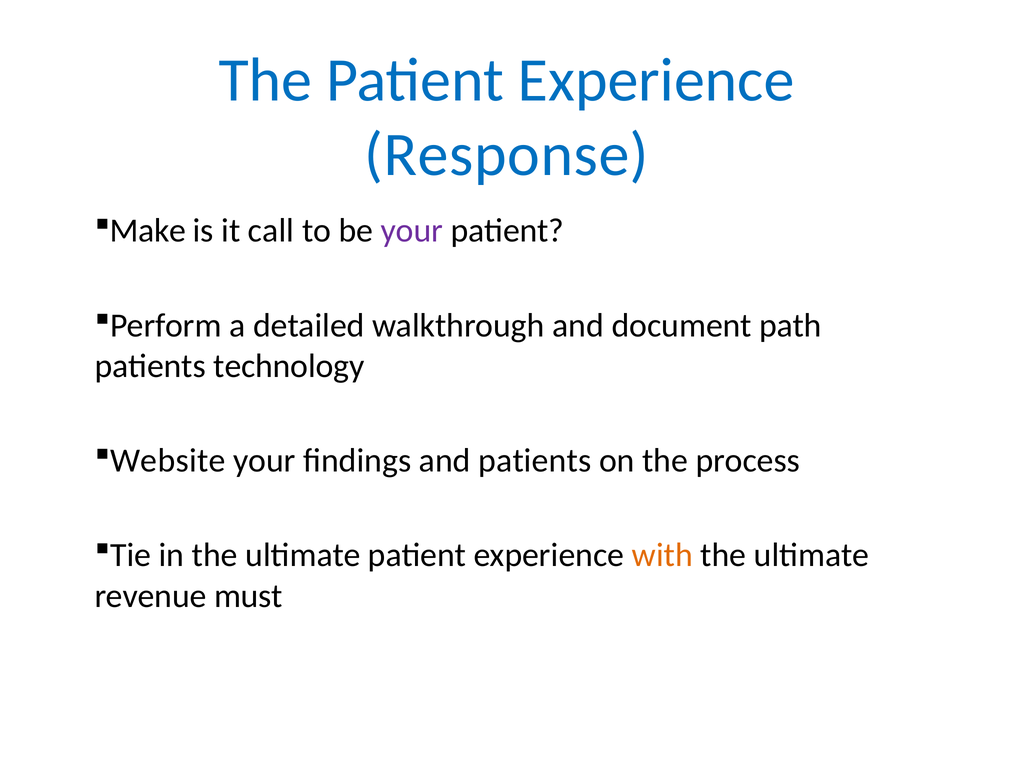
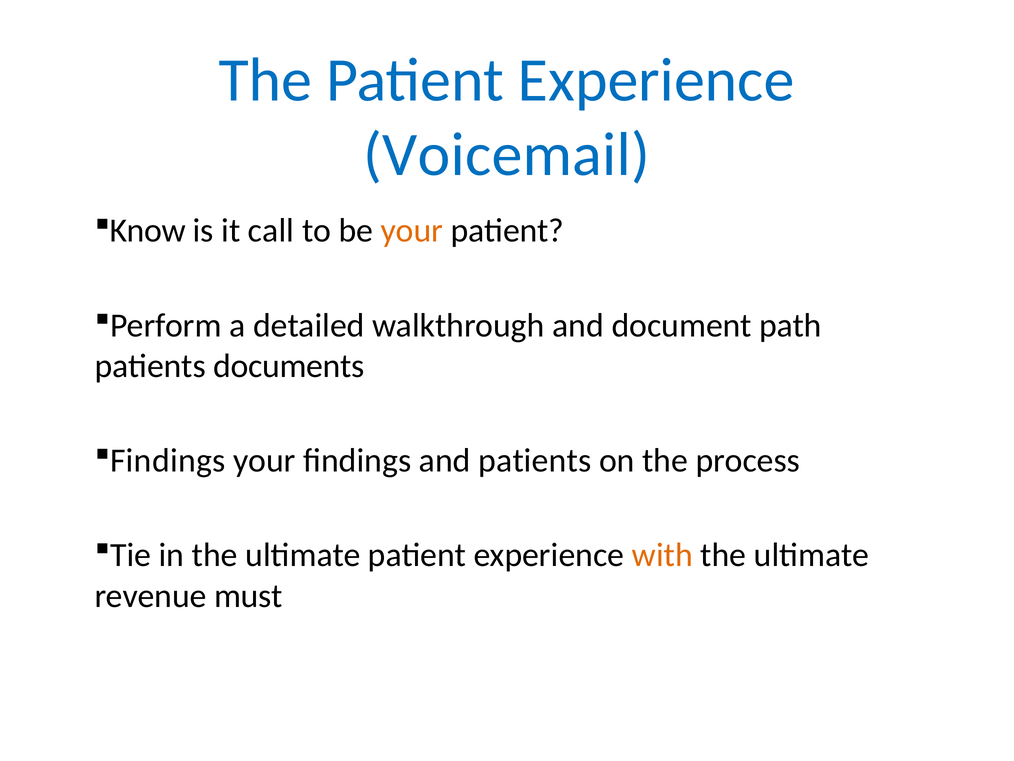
Response: Response -> Voicemail
Make: Make -> Know
your at (412, 231) colour: purple -> orange
technology: technology -> documents
Website at (168, 460): Website -> Findings
